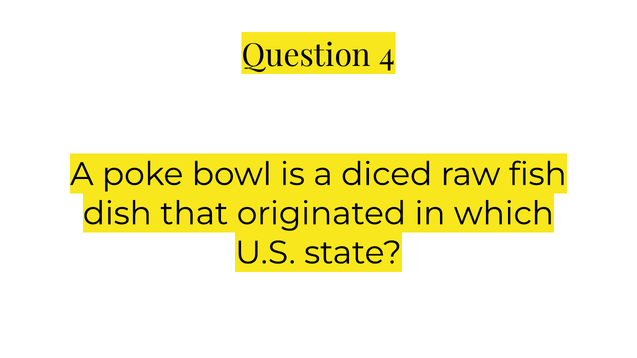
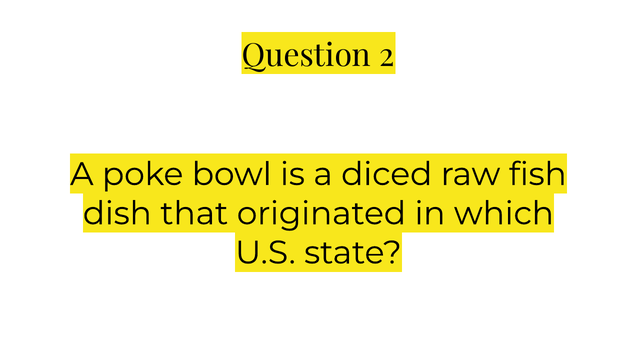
4: 4 -> 2
